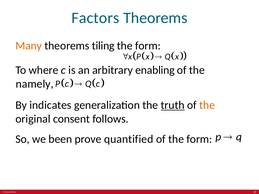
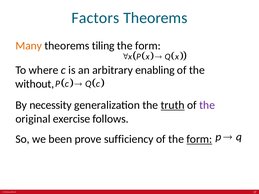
namely: namely -> without
indicates: indicates -> necessity
the at (207, 105) colour: orange -> purple
consent: consent -> exercise
quantified: quantified -> sufficiency
form at (199, 139) underline: none -> present
